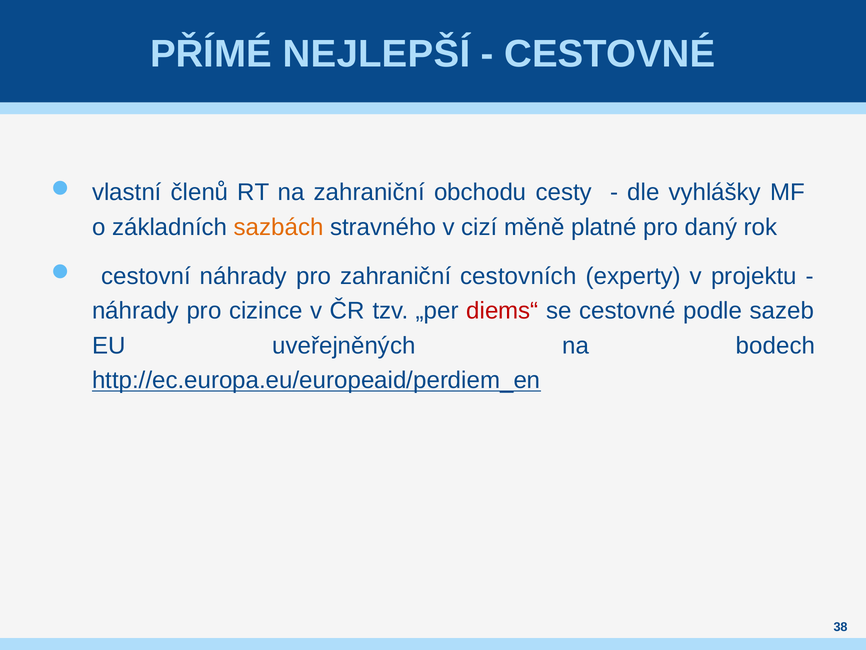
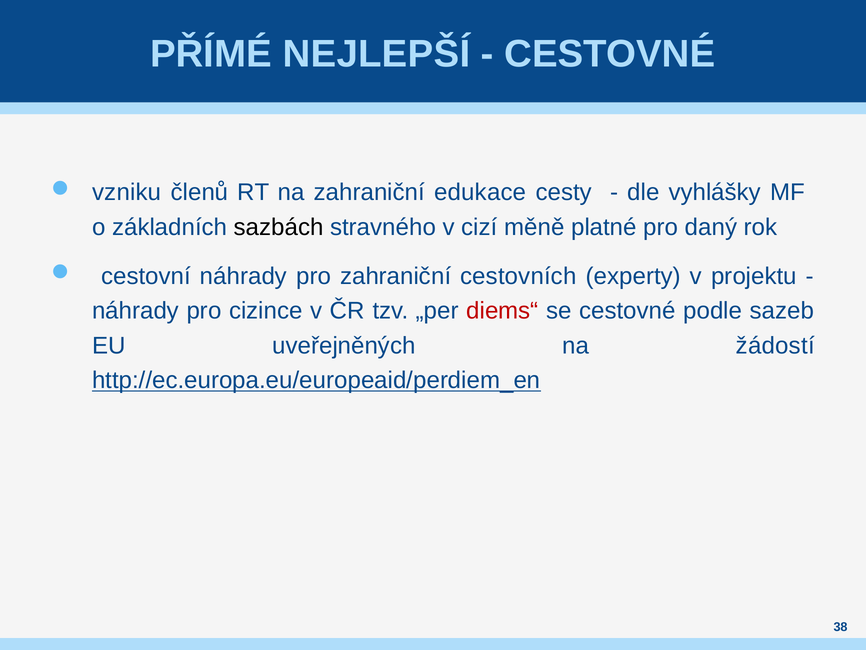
vlastní: vlastní -> vzniku
obchodu: obchodu -> edukace
sazbách colour: orange -> black
bodech: bodech -> žádostí
